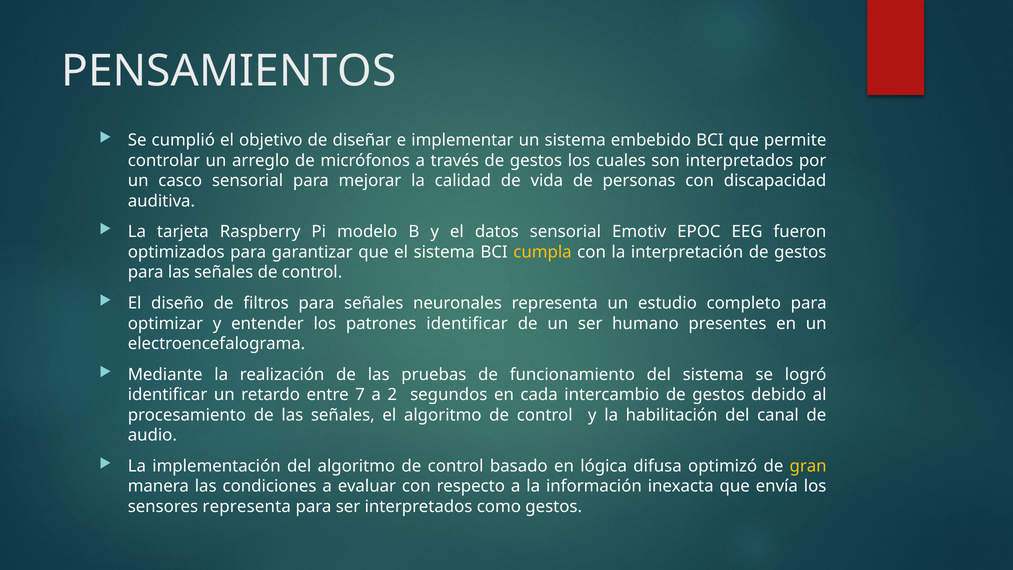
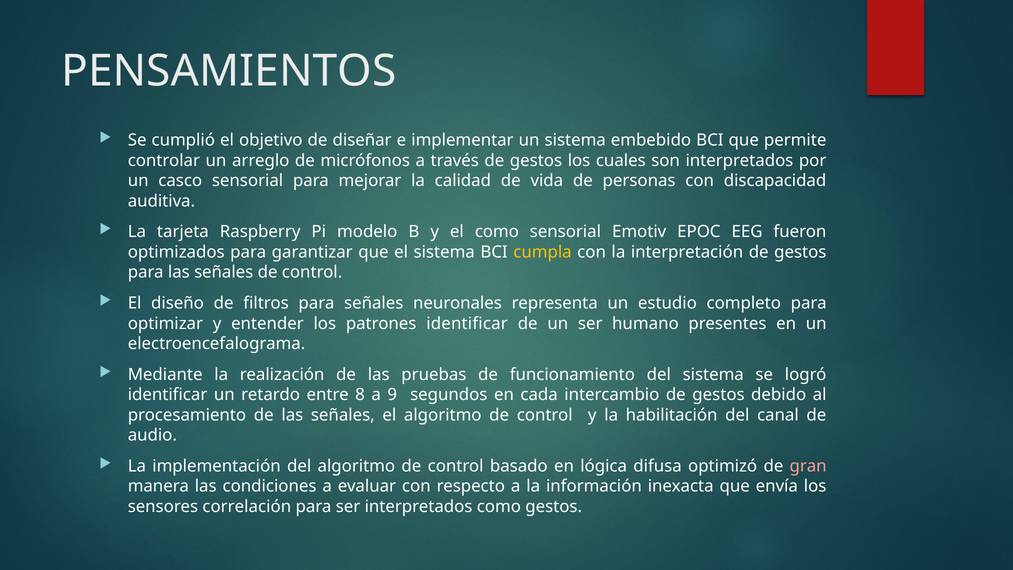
el datos: datos -> como
7: 7 -> 8
2: 2 -> 9
gran colour: yellow -> pink
sensores representa: representa -> correlación
